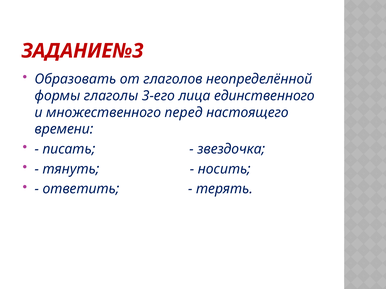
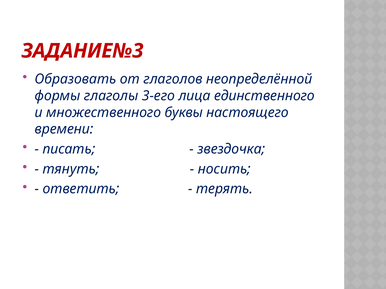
перед: перед -> буквы
